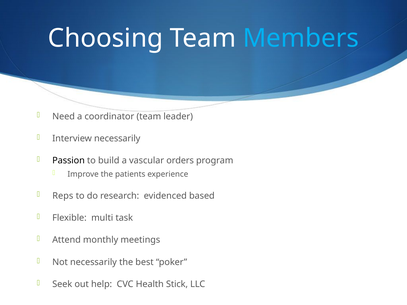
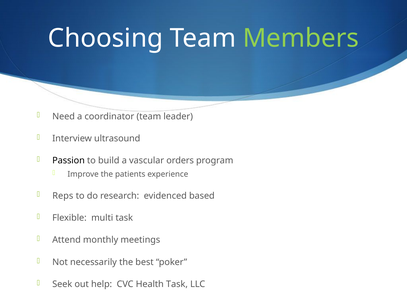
Members colour: light blue -> light green
Interview necessarily: necessarily -> ultrasound
Health Stick: Stick -> Task
